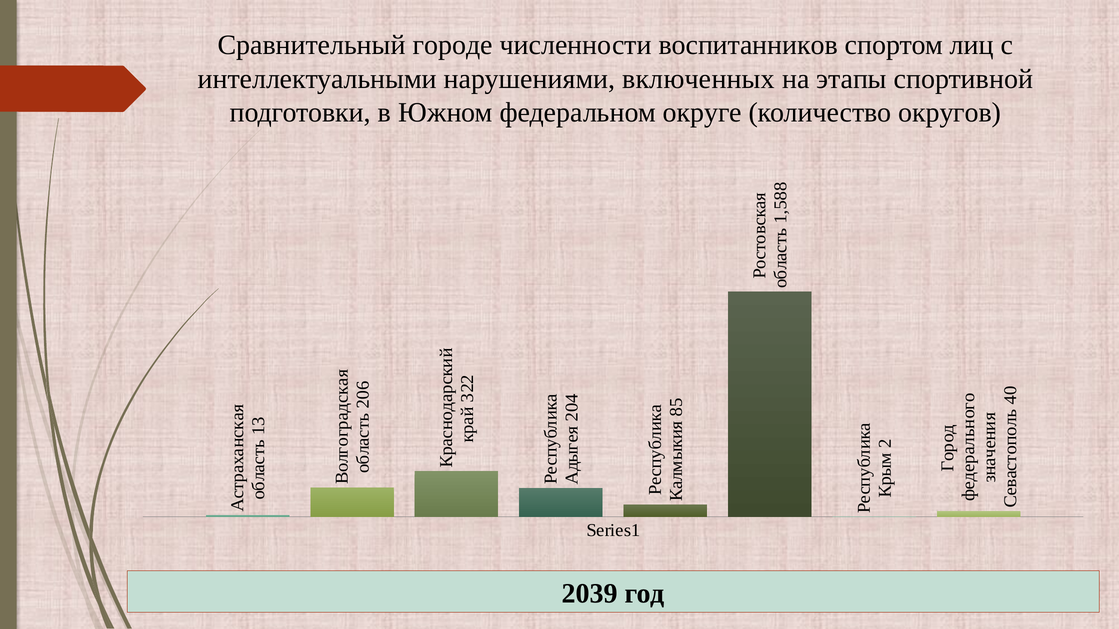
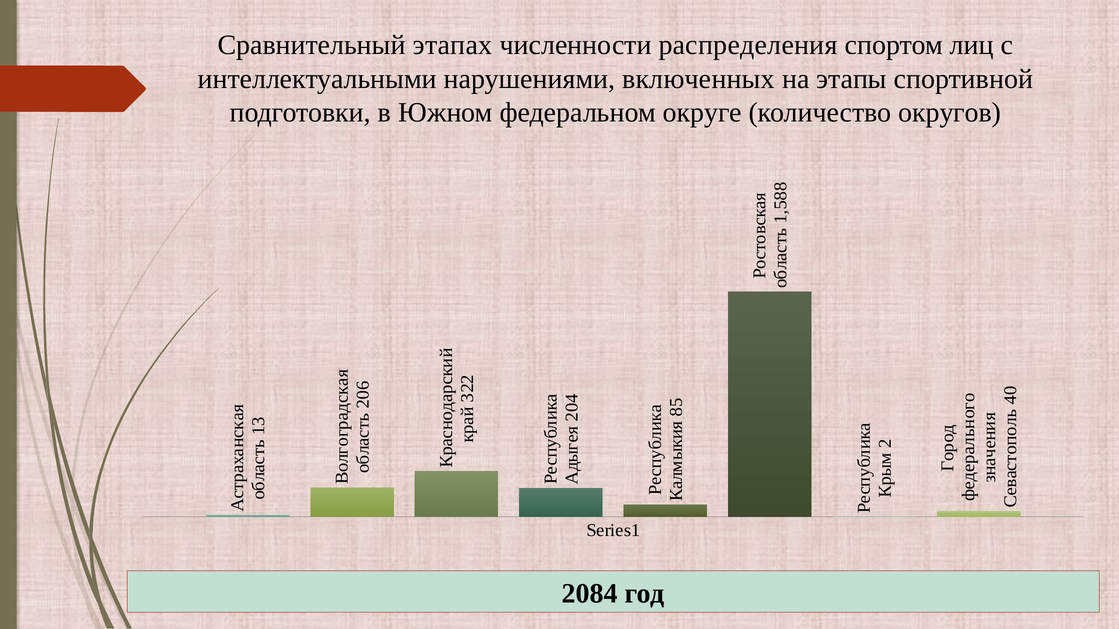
городе: городе -> этапах
воспитанников: воспитанников -> распределения
2039: 2039 -> 2084
